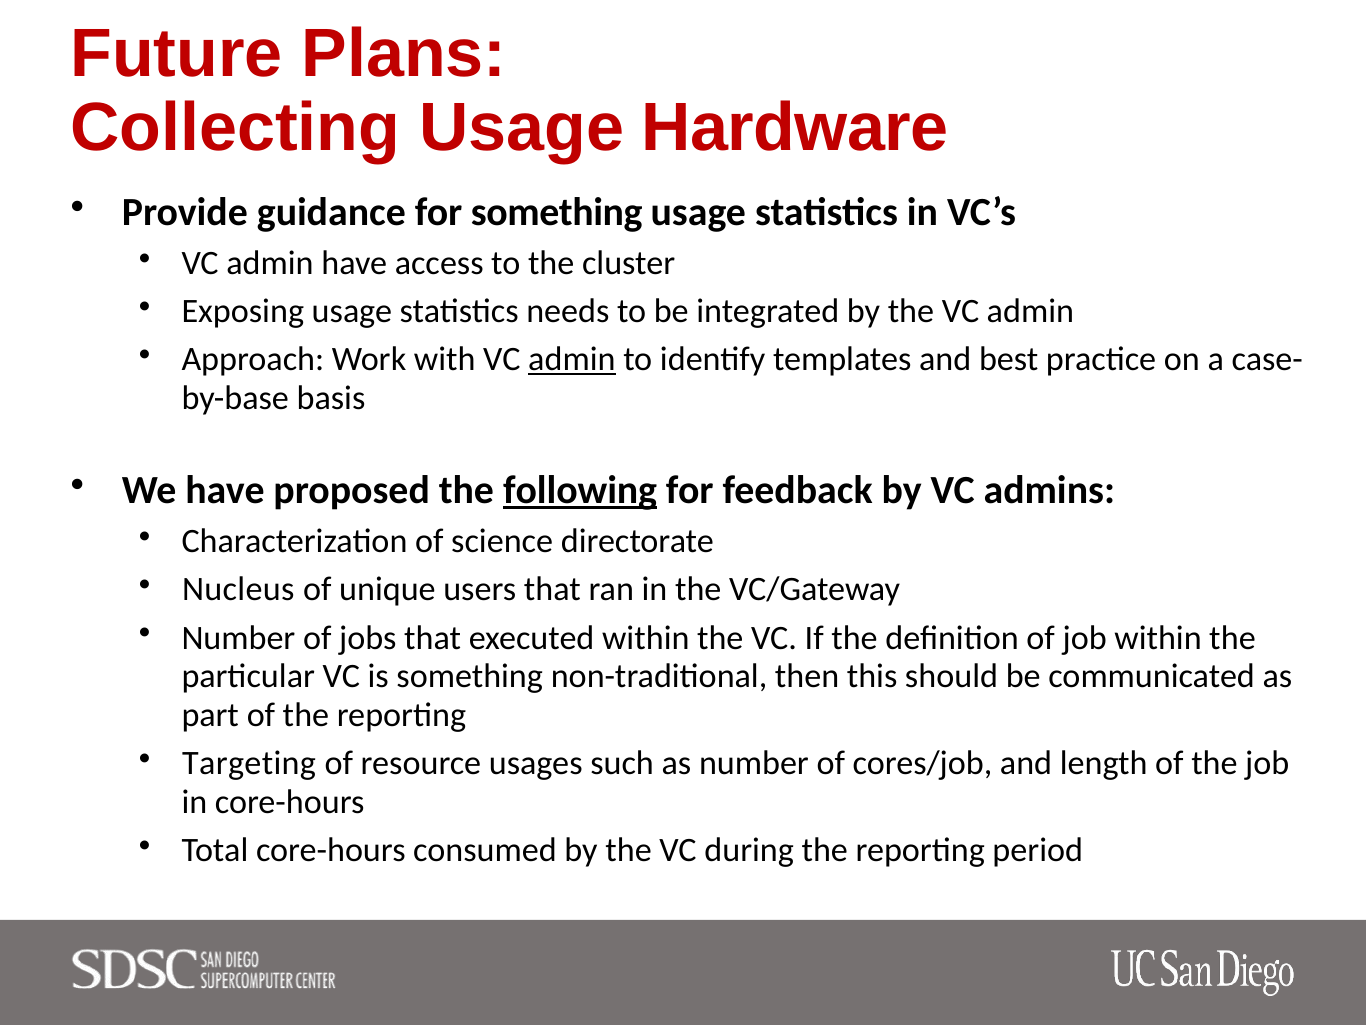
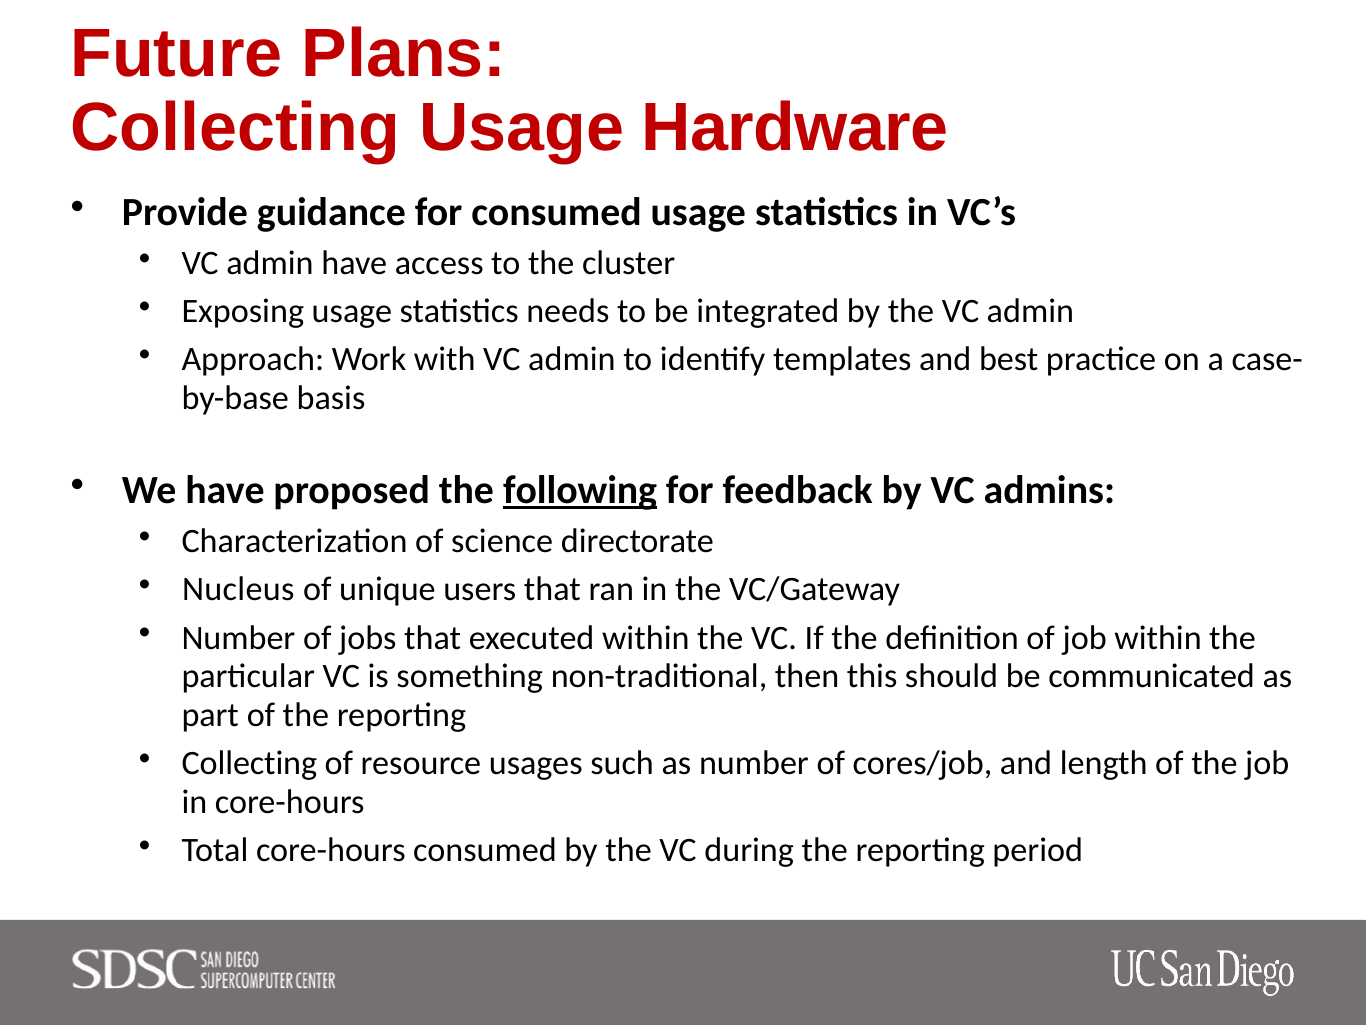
for something: something -> consumed
admin at (572, 359) underline: present -> none
Targeting at (249, 763): Targeting -> Collecting
